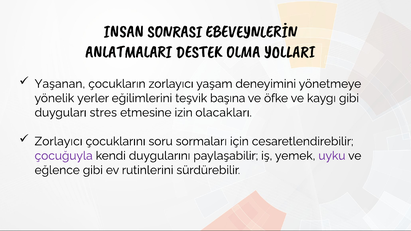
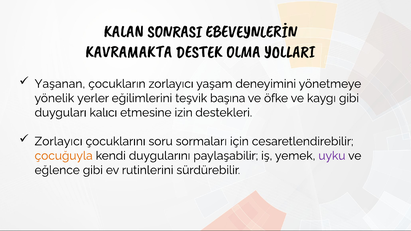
INSAN: INSAN -> KALAN
ANLATMALARI: ANLATMALARI -> KAVRAMAKTA
stres: stres -> kalıcı
olacakları: olacakları -> destekleri
çocuğuyla colour: purple -> orange
